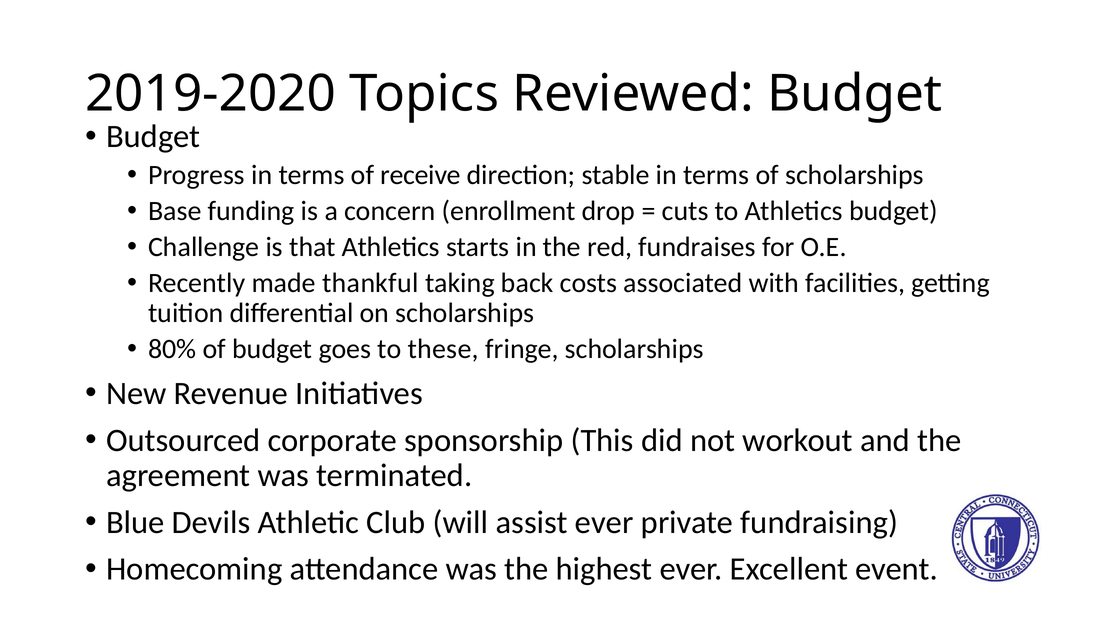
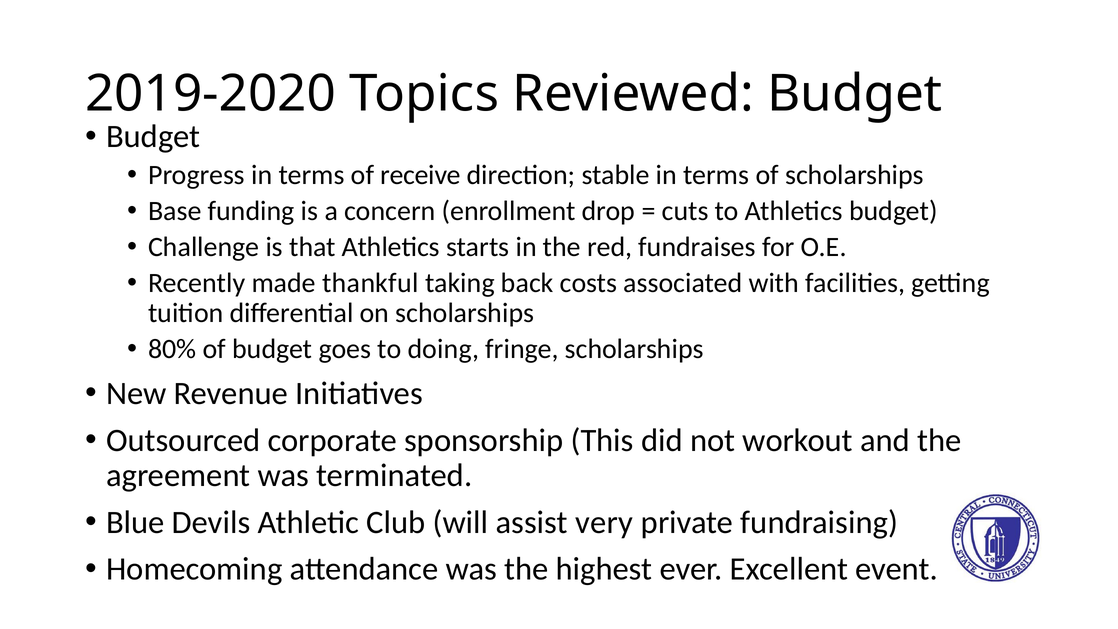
these: these -> doing
assist ever: ever -> very
